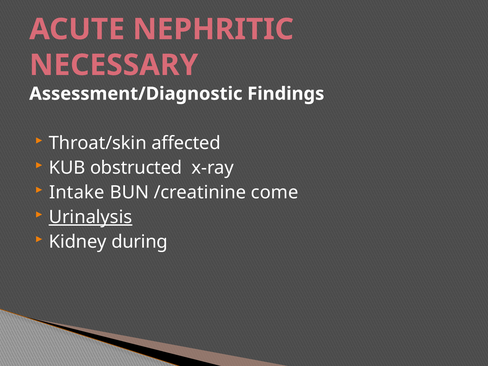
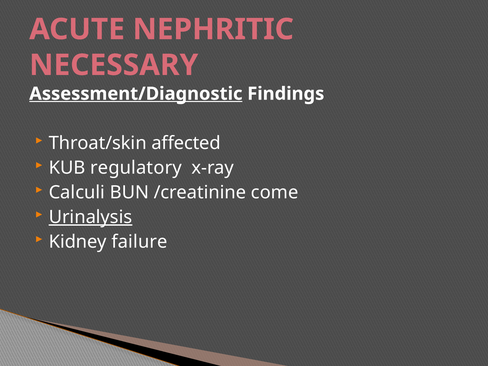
Assessment/Diagnostic underline: none -> present
obstructed: obstructed -> regulatory
Intake: Intake -> Calculi
during: during -> failure
